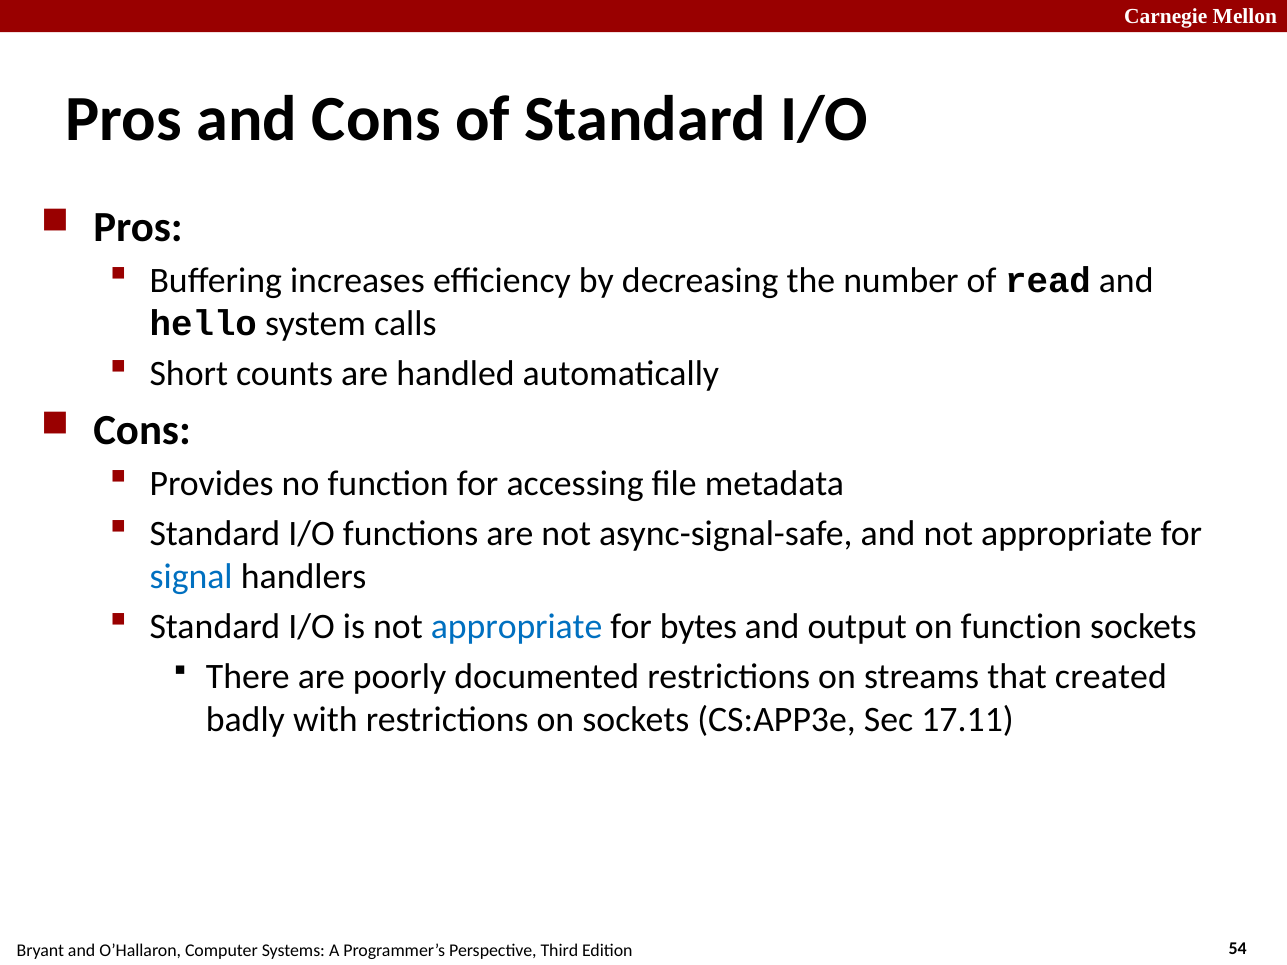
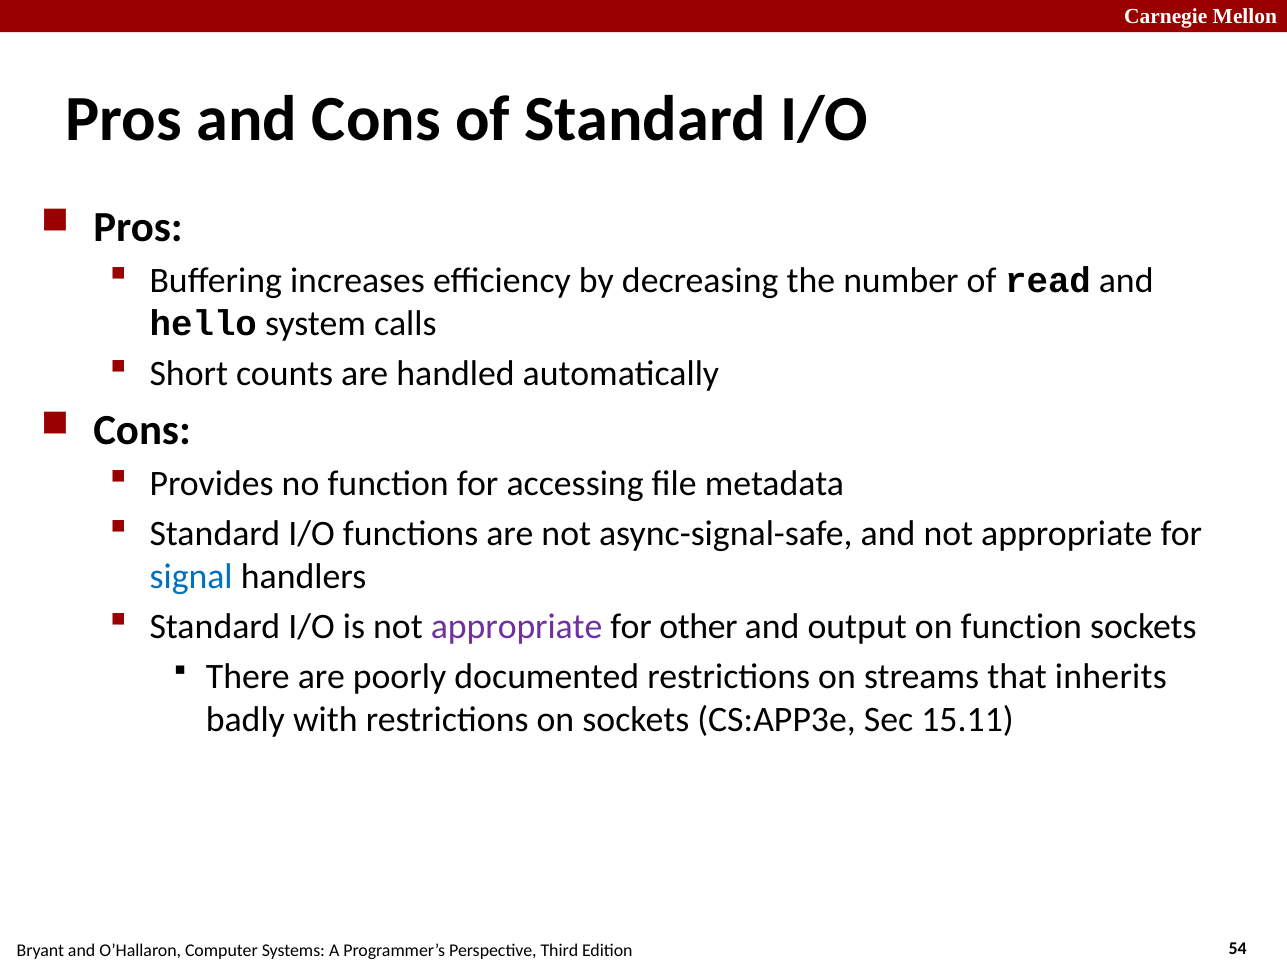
appropriate at (517, 627) colour: blue -> purple
bytes: bytes -> other
created: created -> inherits
17.11: 17.11 -> 15.11
